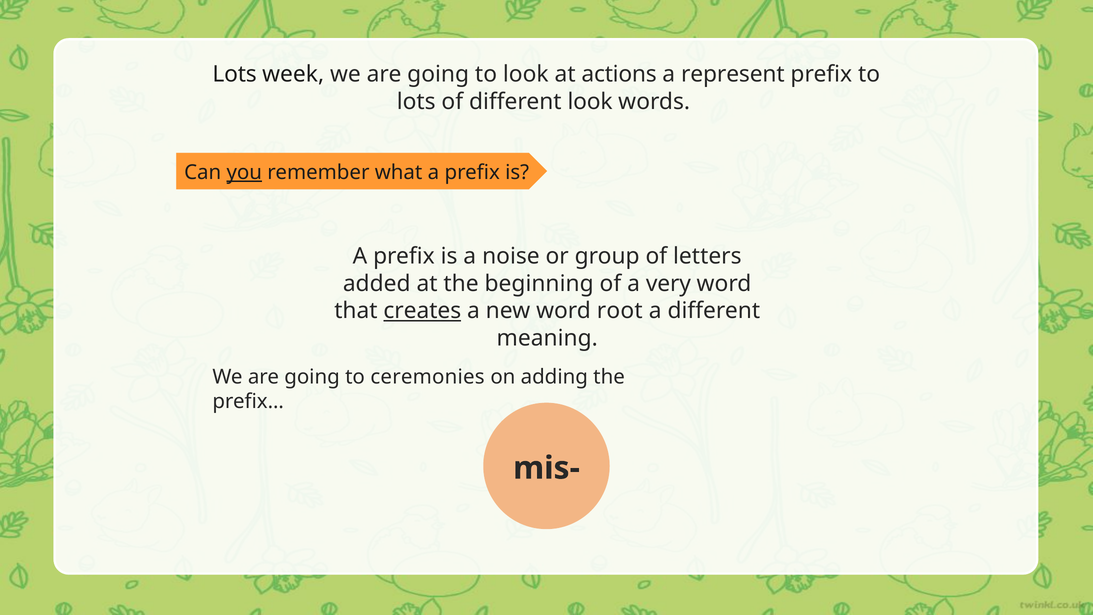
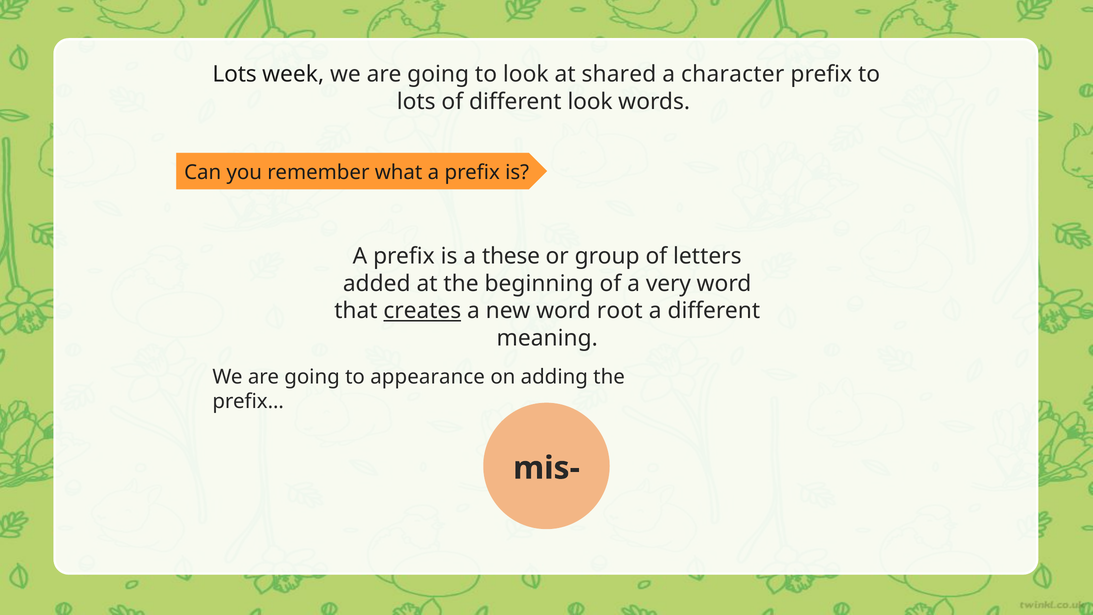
actions: actions -> shared
represent: represent -> character
you underline: present -> none
noise: noise -> these
ceremonies: ceremonies -> appearance
